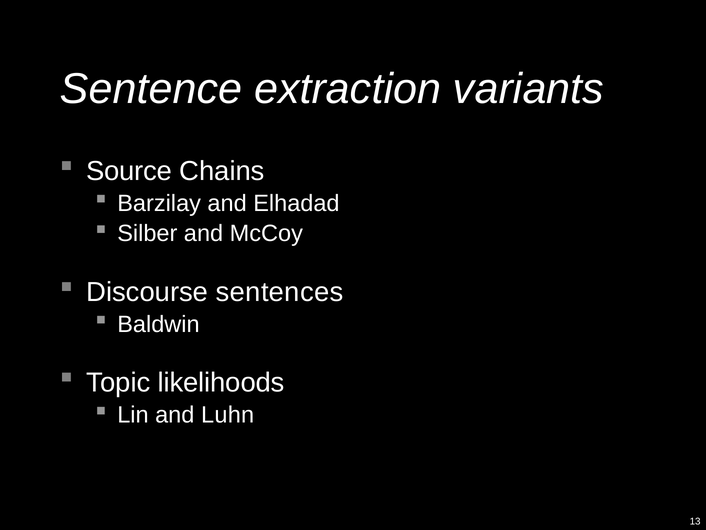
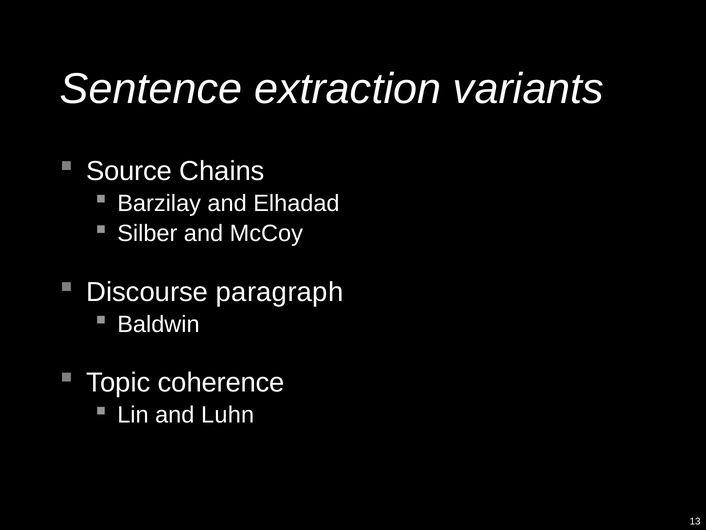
sentences: sentences -> paragraph
likelihoods: likelihoods -> coherence
